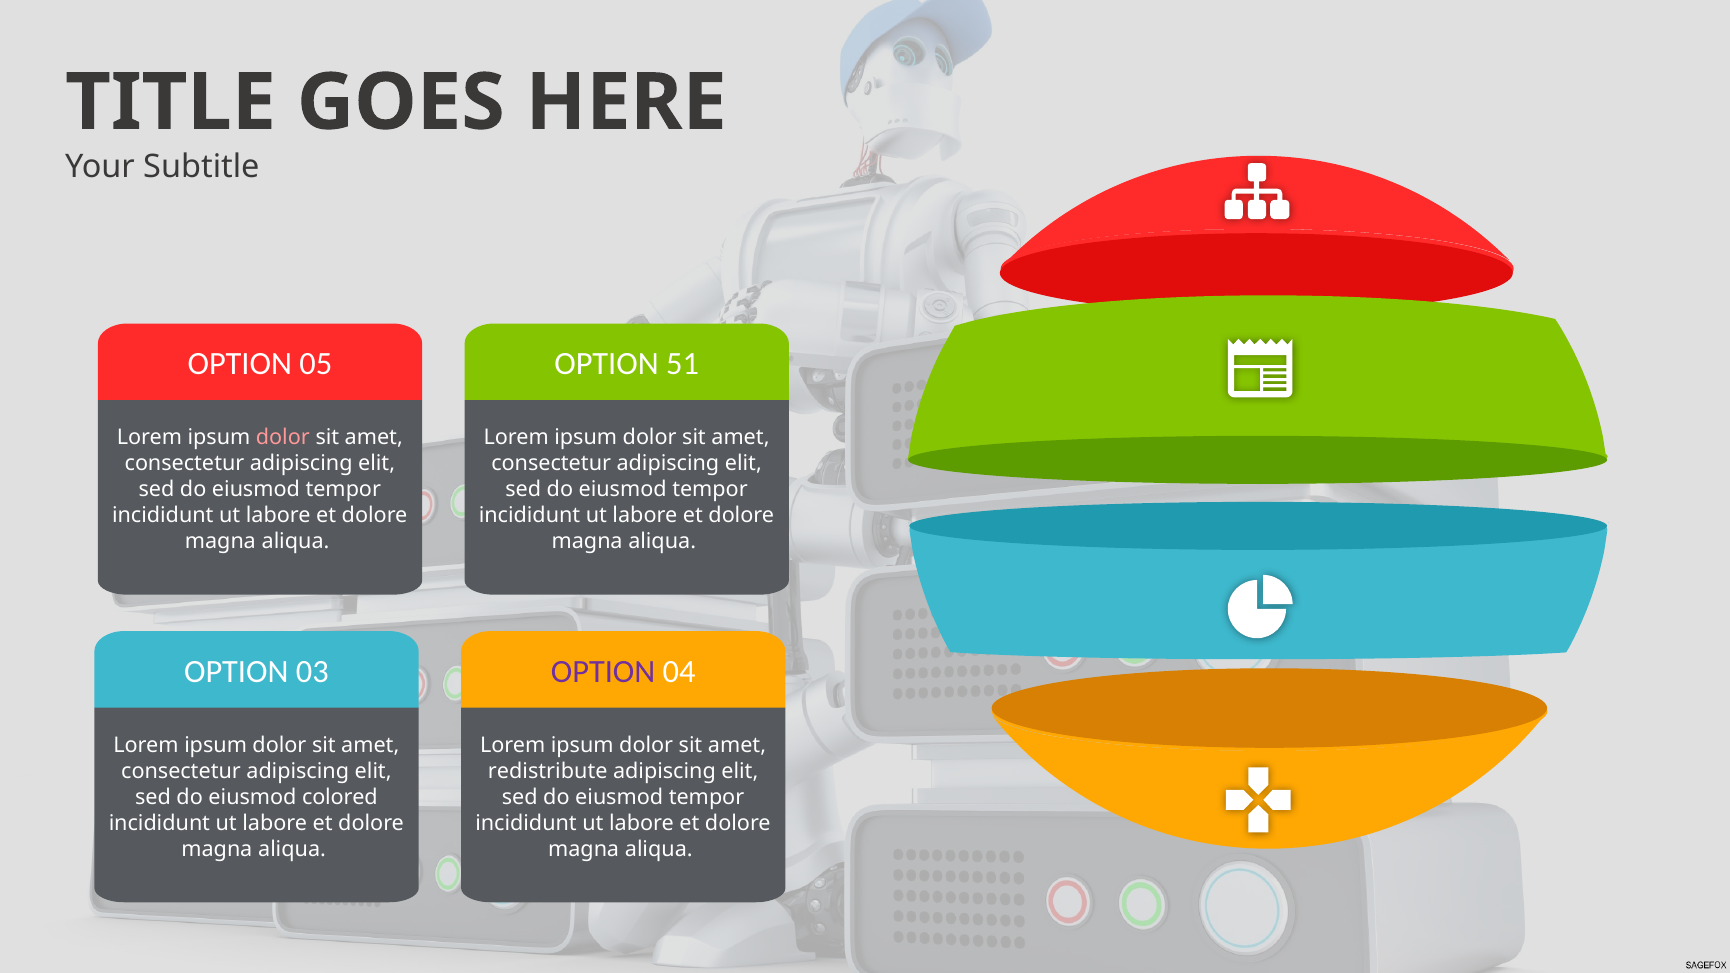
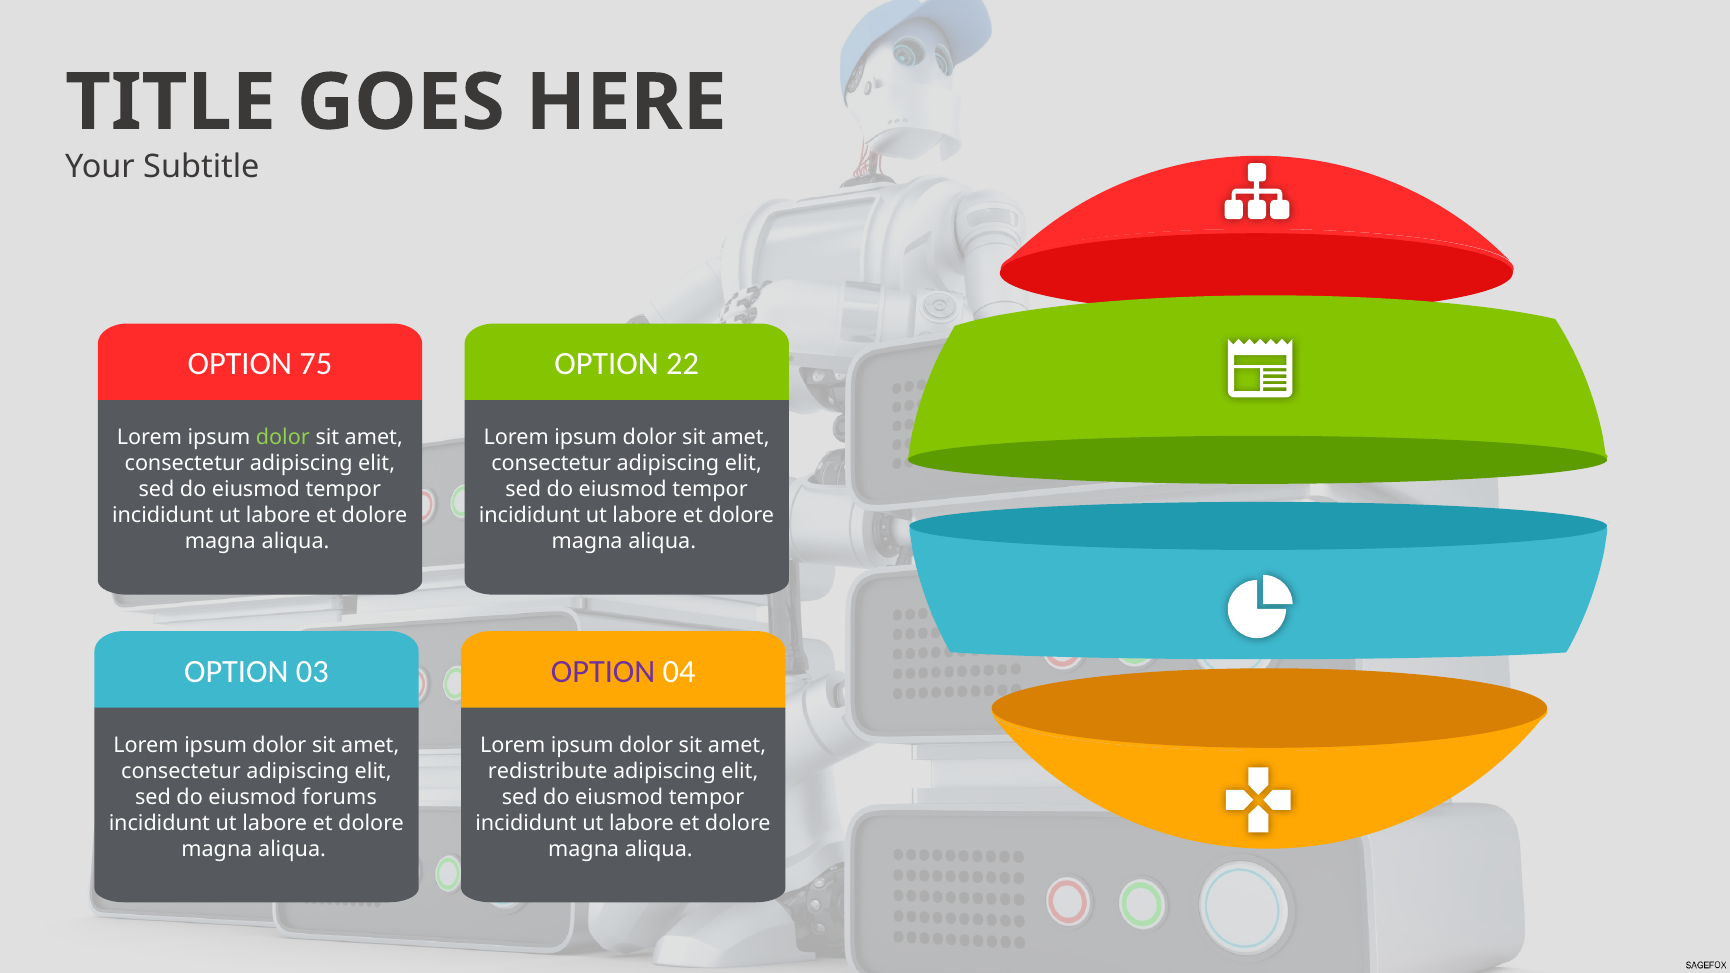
05: 05 -> 75
51: 51 -> 22
dolor at (283, 438) colour: pink -> light green
colored: colored -> forums
